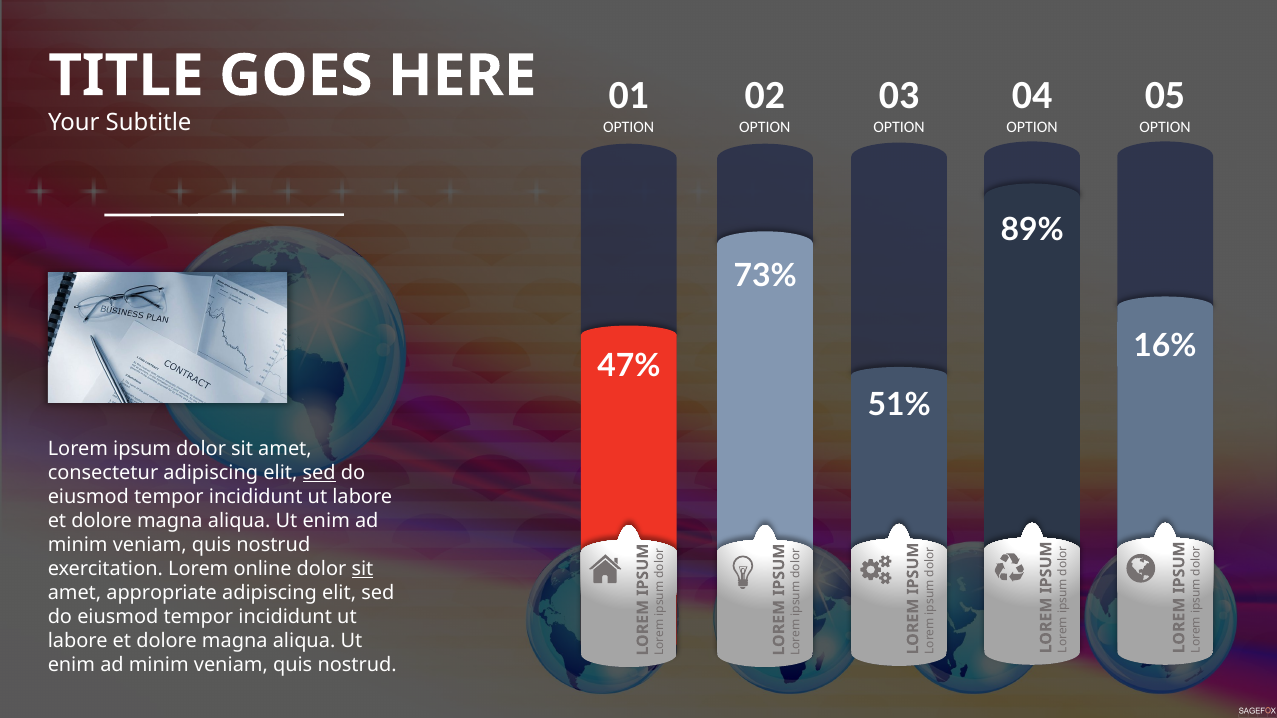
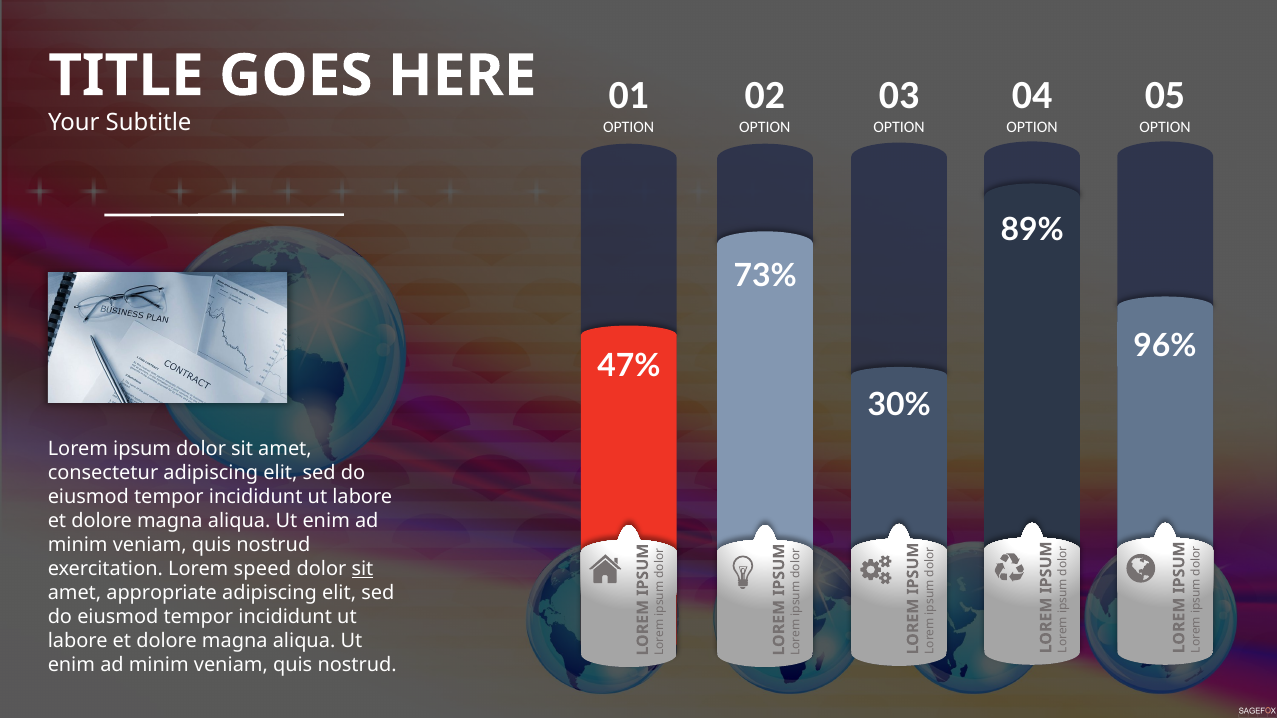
16%: 16% -> 96%
51%: 51% -> 30%
sed at (319, 473) underline: present -> none
online: online -> speed
